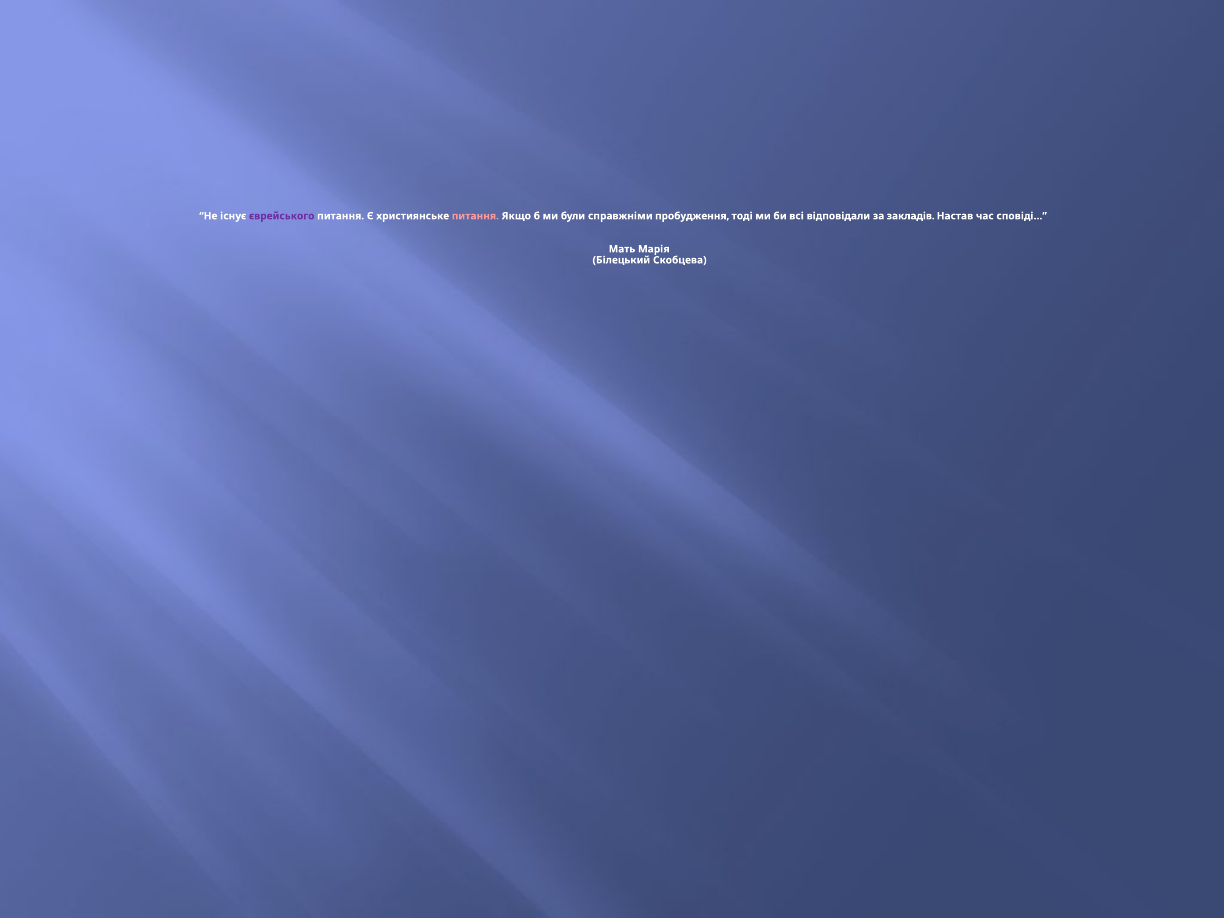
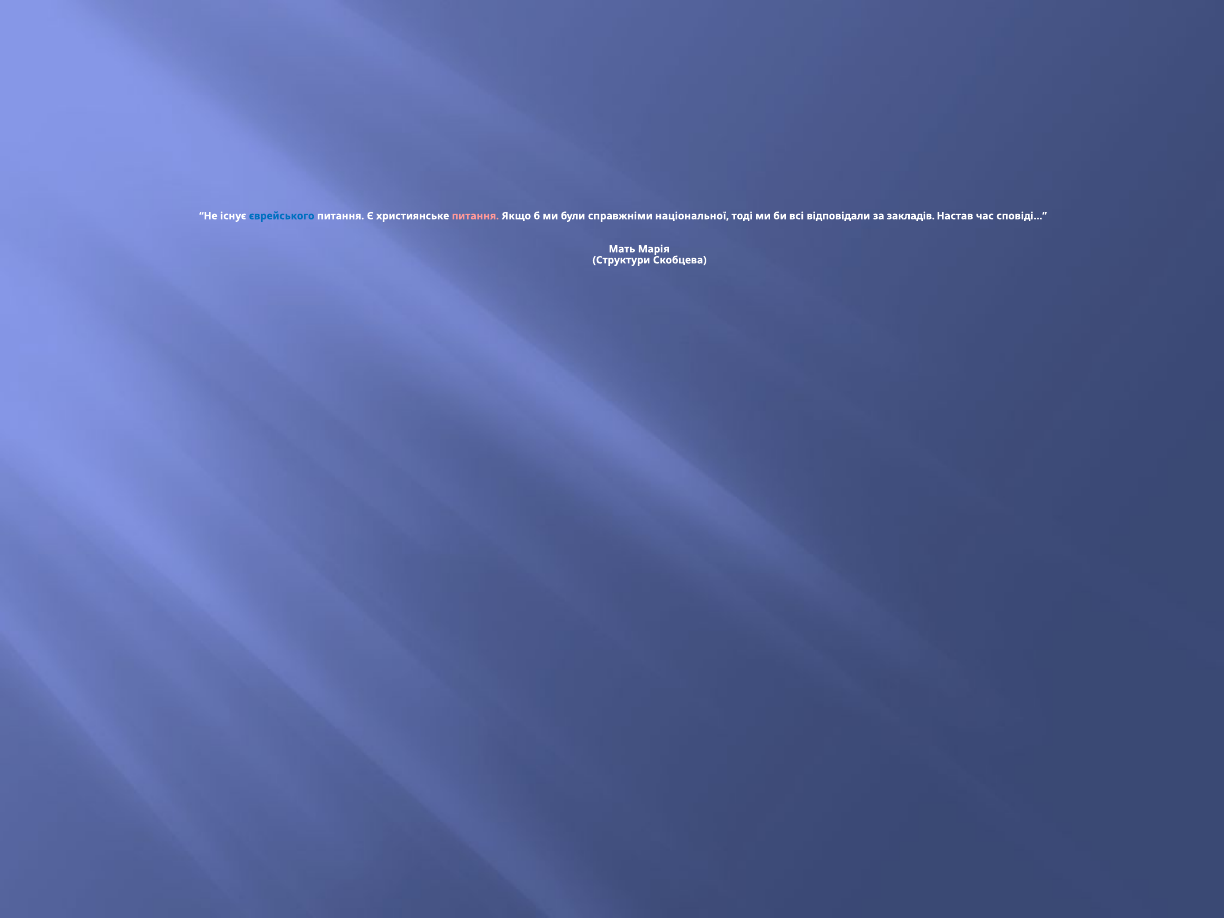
єврейського colour: purple -> blue
пробудження: пробудження -> національної
Білецький: Білецький -> Структури
